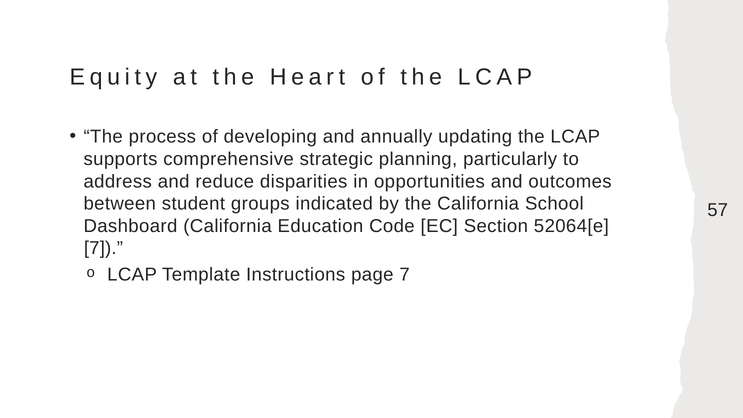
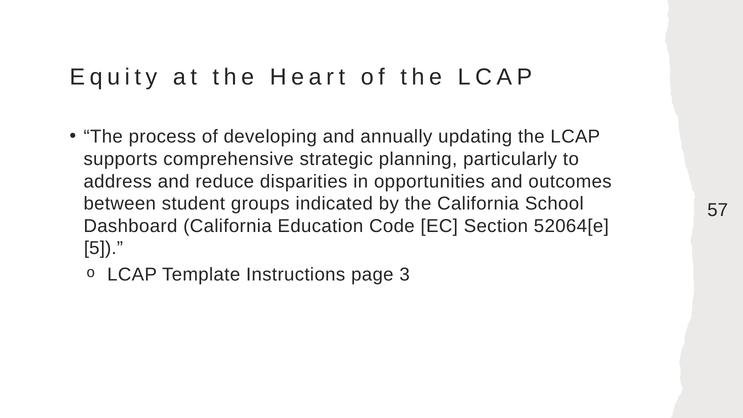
7 at (103, 248): 7 -> 5
page 7: 7 -> 3
